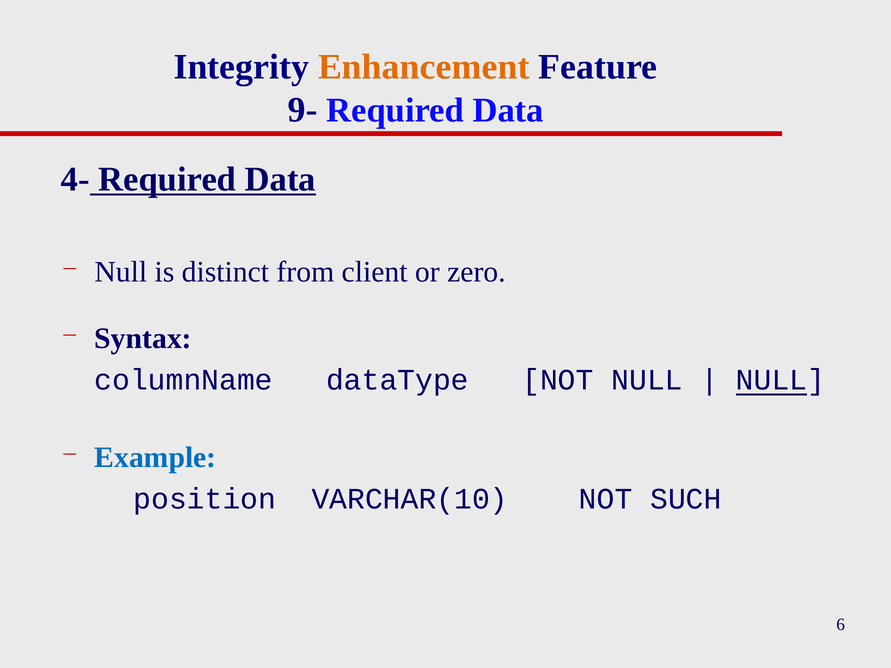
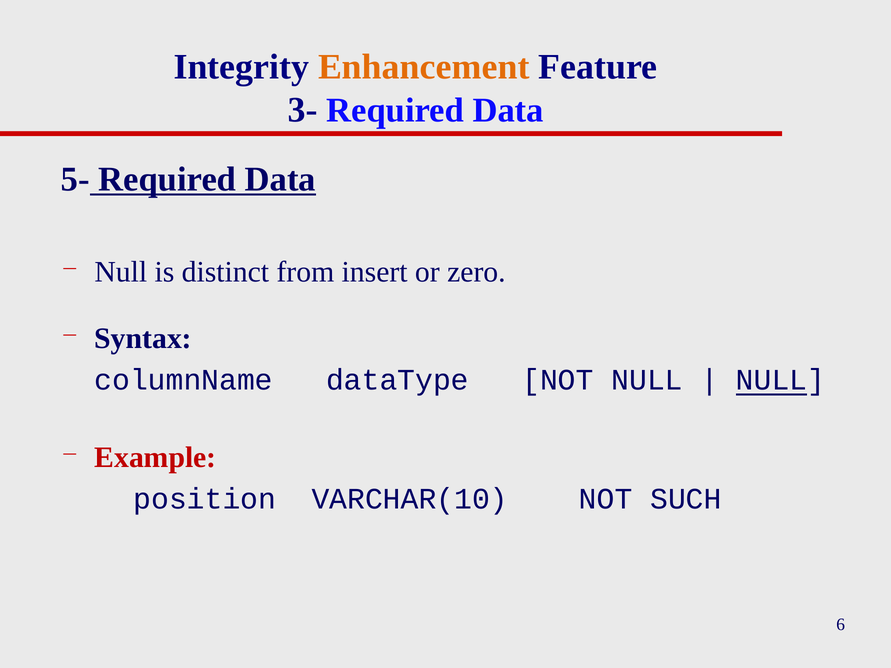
9-: 9- -> 3-
4-: 4- -> 5-
client: client -> insert
Example colour: blue -> red
